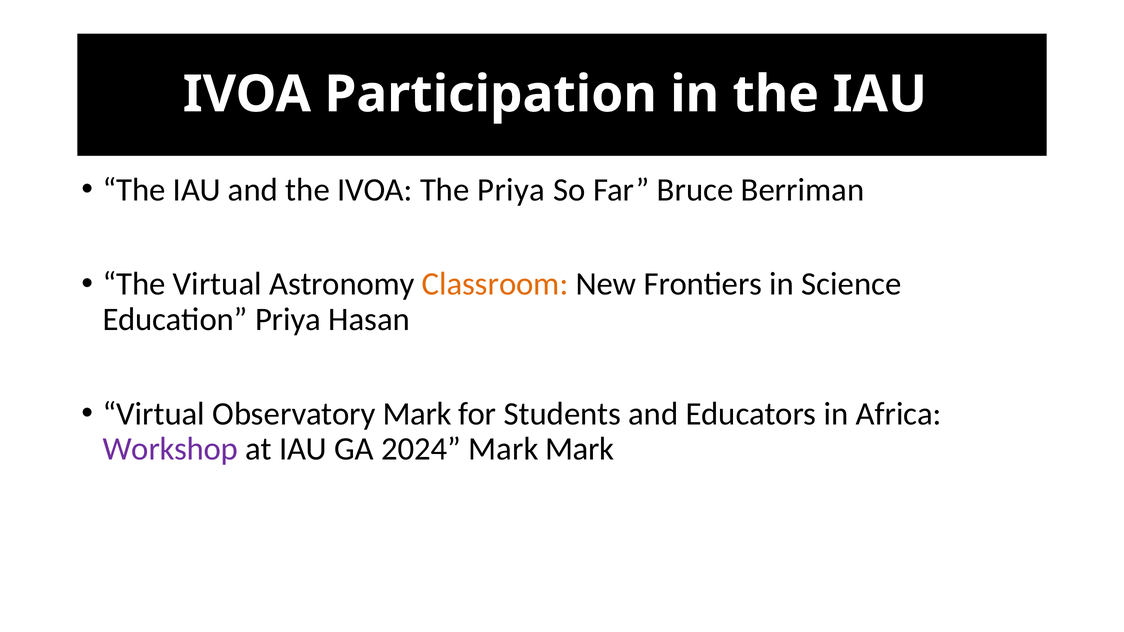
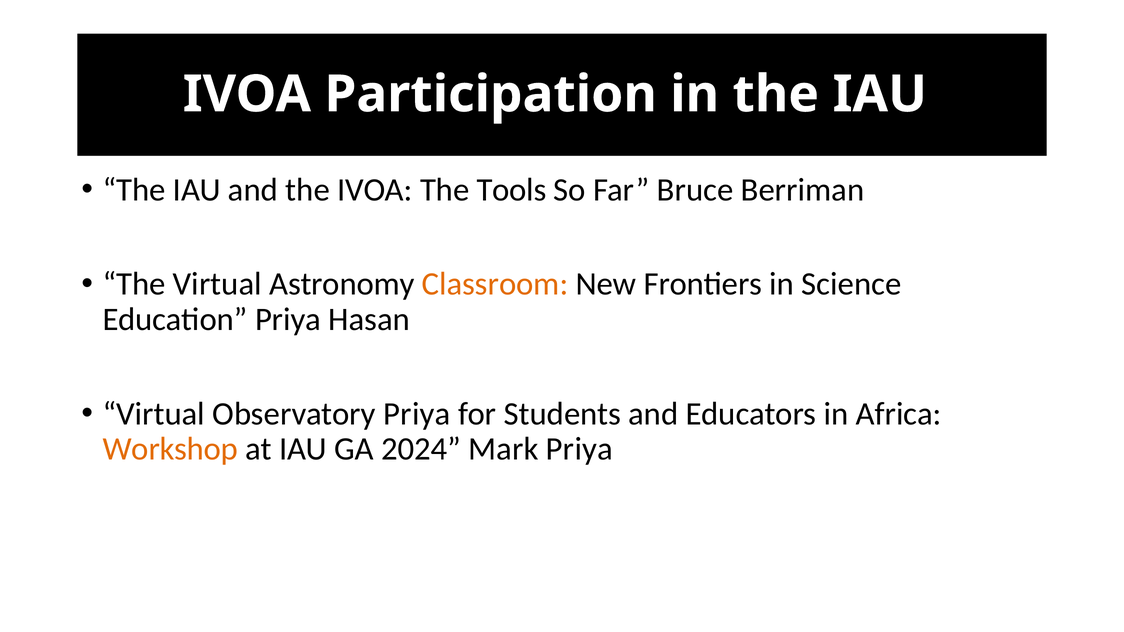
The Priya: Priya -> Tools
Observatory Mark: Mark -> Priya
Workshop colour: purple -> orange
Mark Mark: Mark -> Priya
